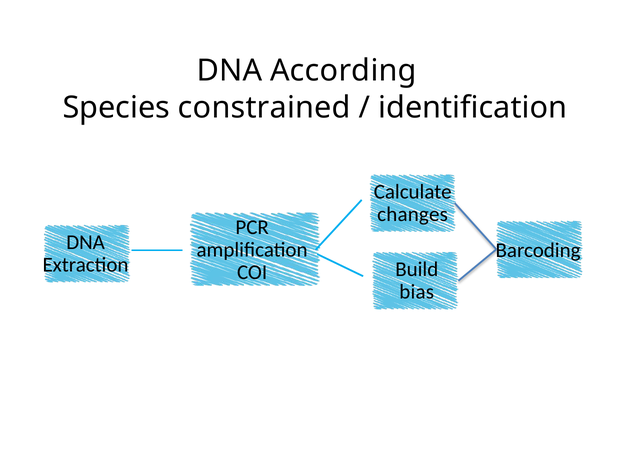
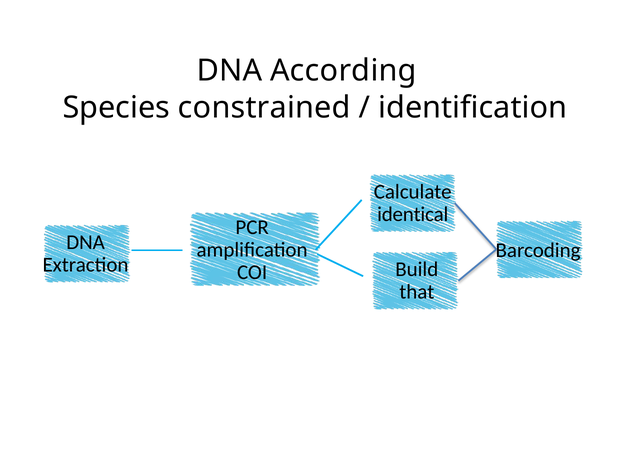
changes: changes -> identical
bias: bias -> that
